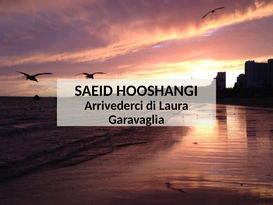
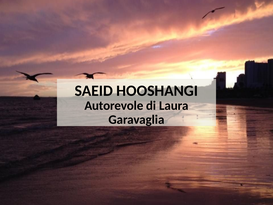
Arrivederci: Arrivederci -> Autorevole
